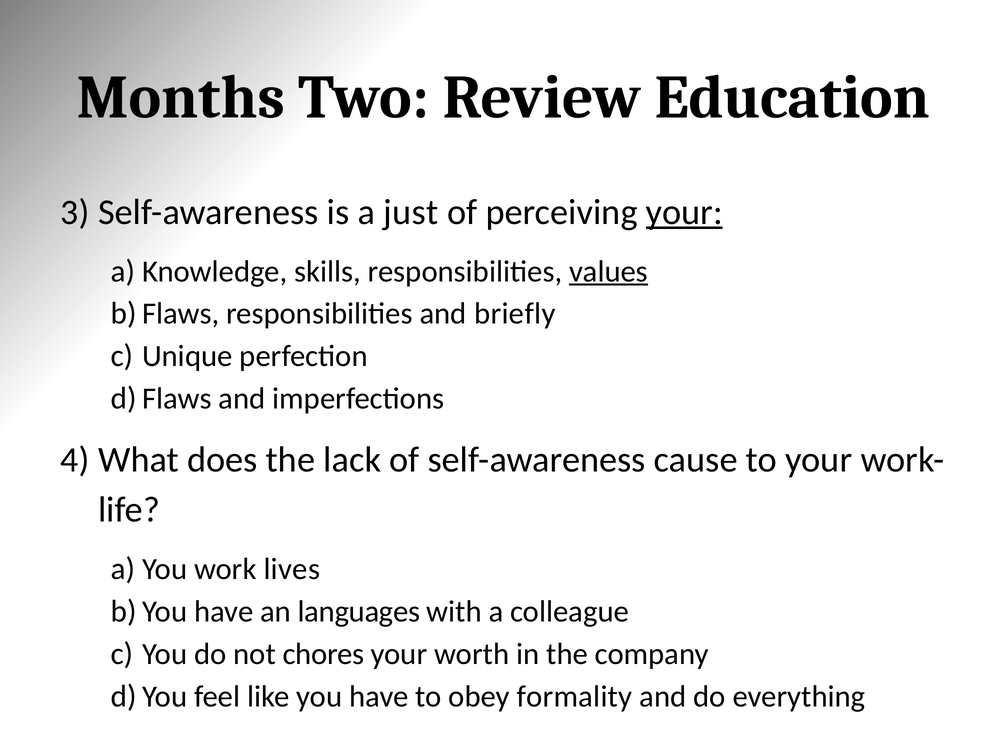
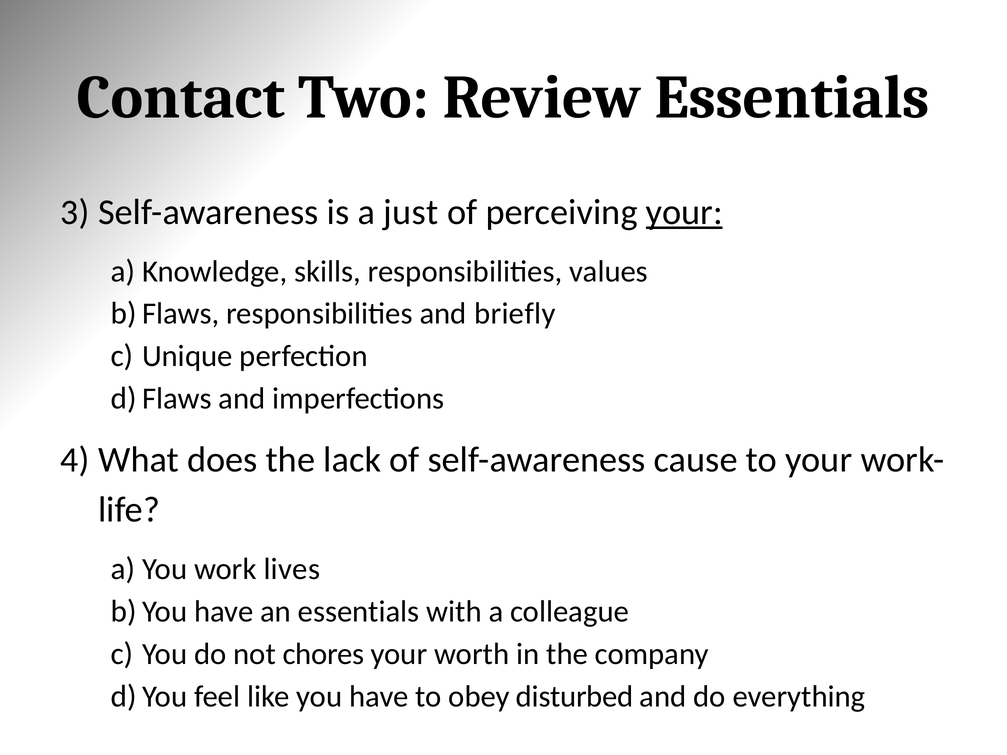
Months: Months -> Contact
Review Education: Education -> Essentials
values underline: present -> none
an languages: languages -> essentials
formality: formality -> disturbed
